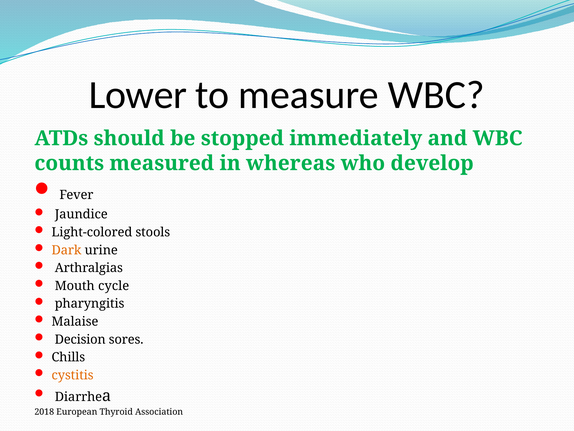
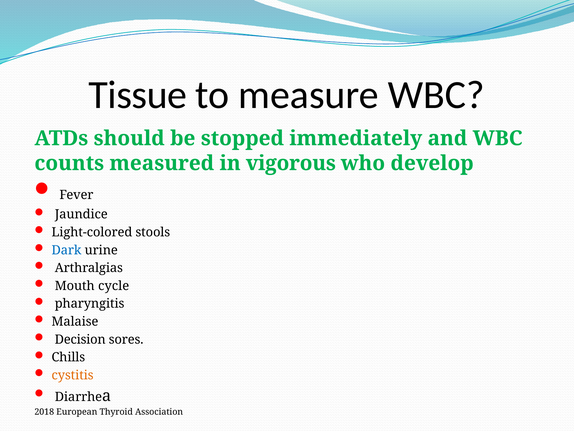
Lower: Lower -> Tissue
whereas: whereas -> vigorous
Dark colour: orange -> blue
